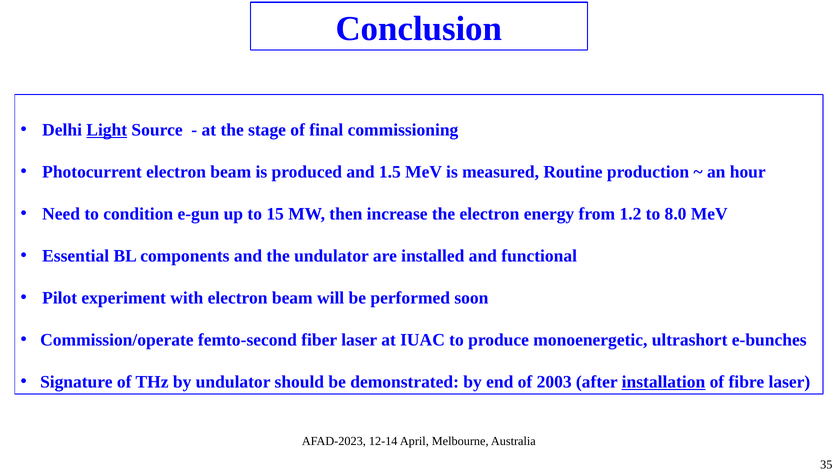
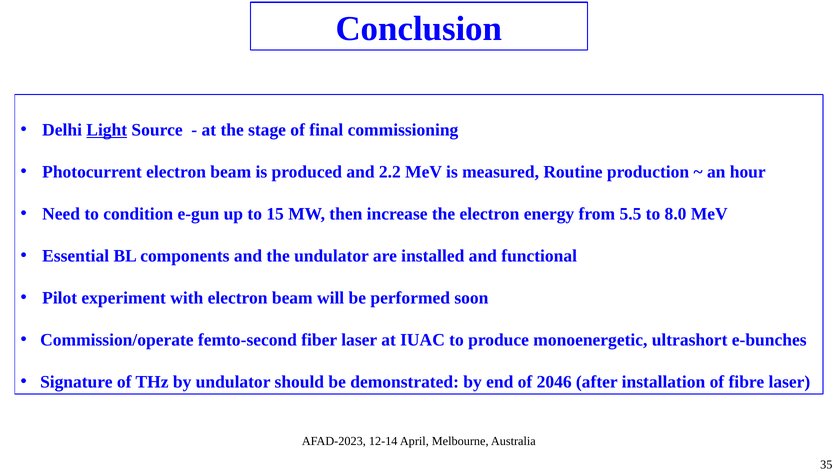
1.5: 1.5 -> 2.2
1.2: 1.2 -> 5.5
2003: 2003 -> 2046
installation underline: present -> none
